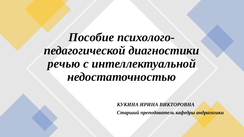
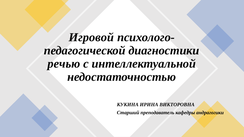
Пособие: Пособие -> Игровой
